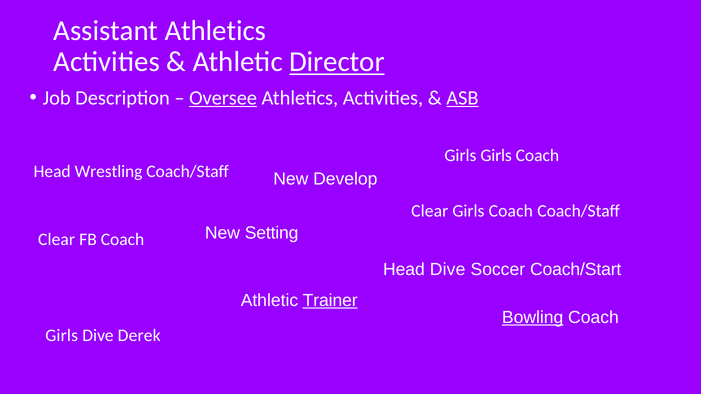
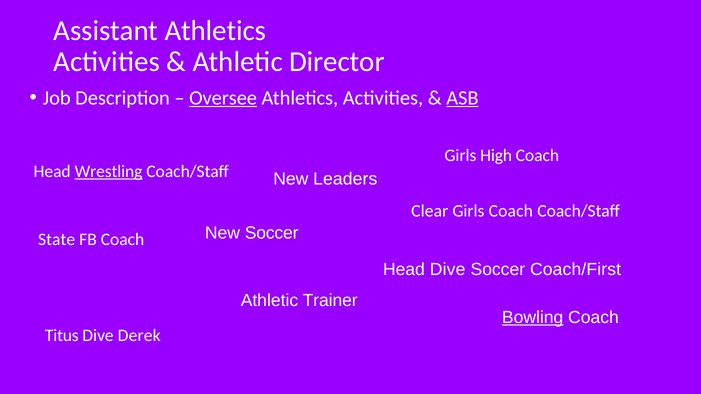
Director underline: present -> none
Girls Girls: Girls -> High
Wrestling underline: none -> present
Develop: Develop -> Leaders
New Setting: Setting -> Soccer
Clear at (57, 240): Clear -> State
Coach/Start: Coach/Start -> Coach/First
Trainer underline: present -> none
Girls at (62, 336): Girls -> Titus
